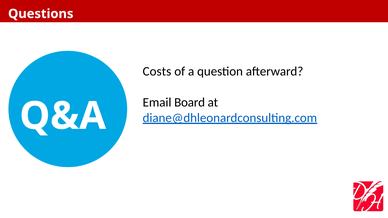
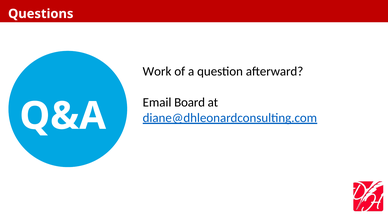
Costs: Costs -> Work
